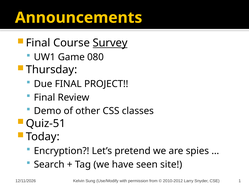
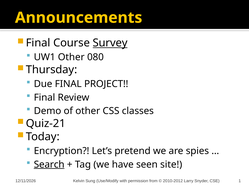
UW1 Game: Game -> Other
Quiz-51: Quiz-51 -> Quiz-21
Search underline: none -> present
